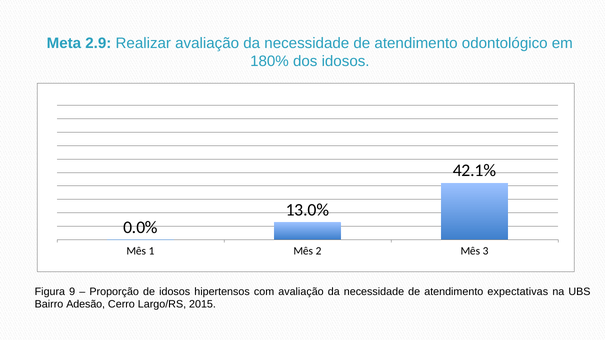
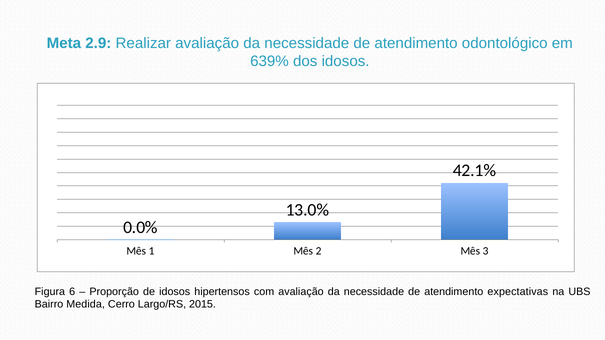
180%: 180% -> 639%
9: 9 -> 6
Adesão: Adesão -> Medida
